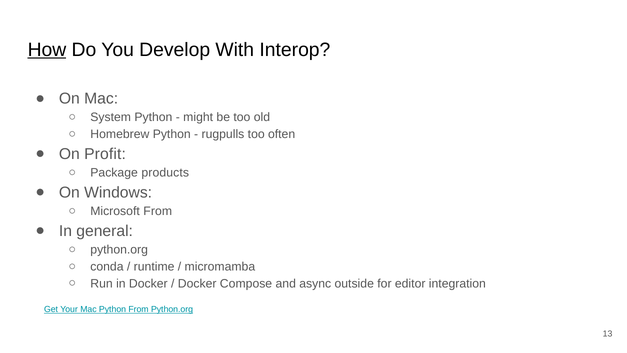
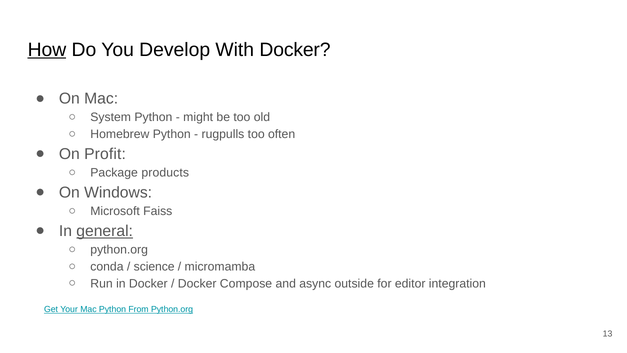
With Interop: Interop -> Docker
Microsoft From: From -> Faiss
general underline: none -> present
runtime: runtime -> science
